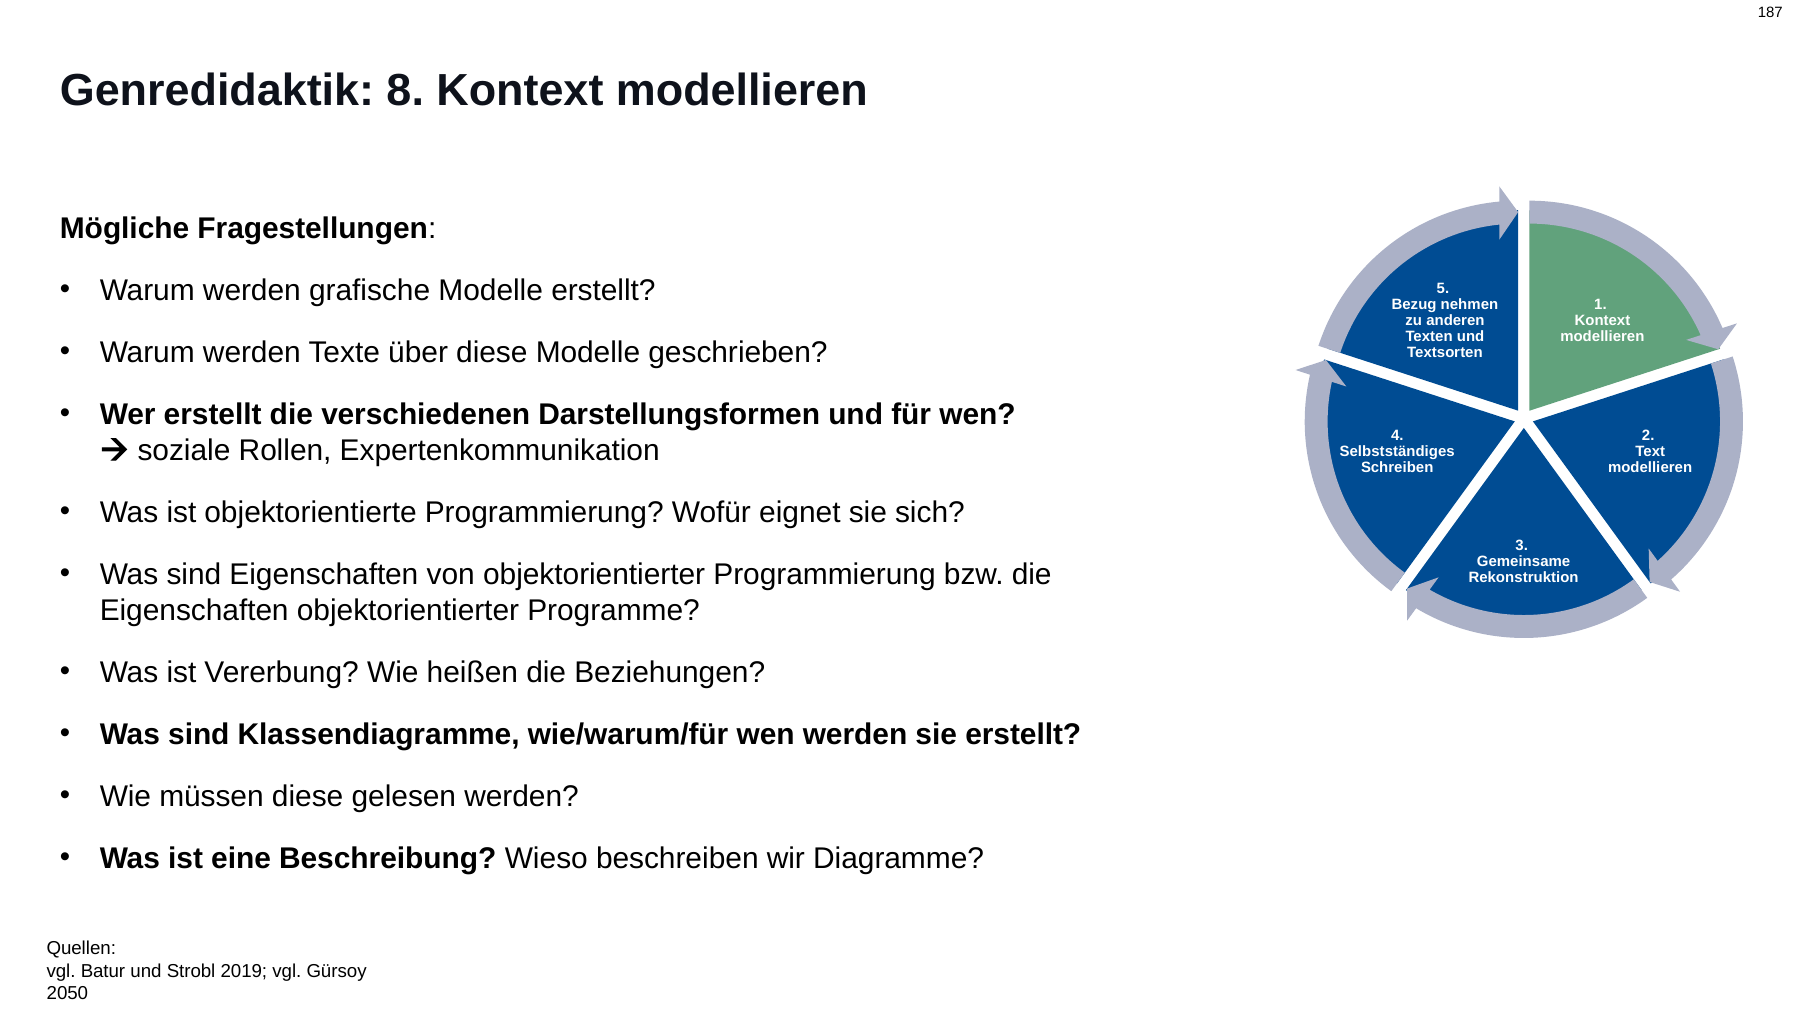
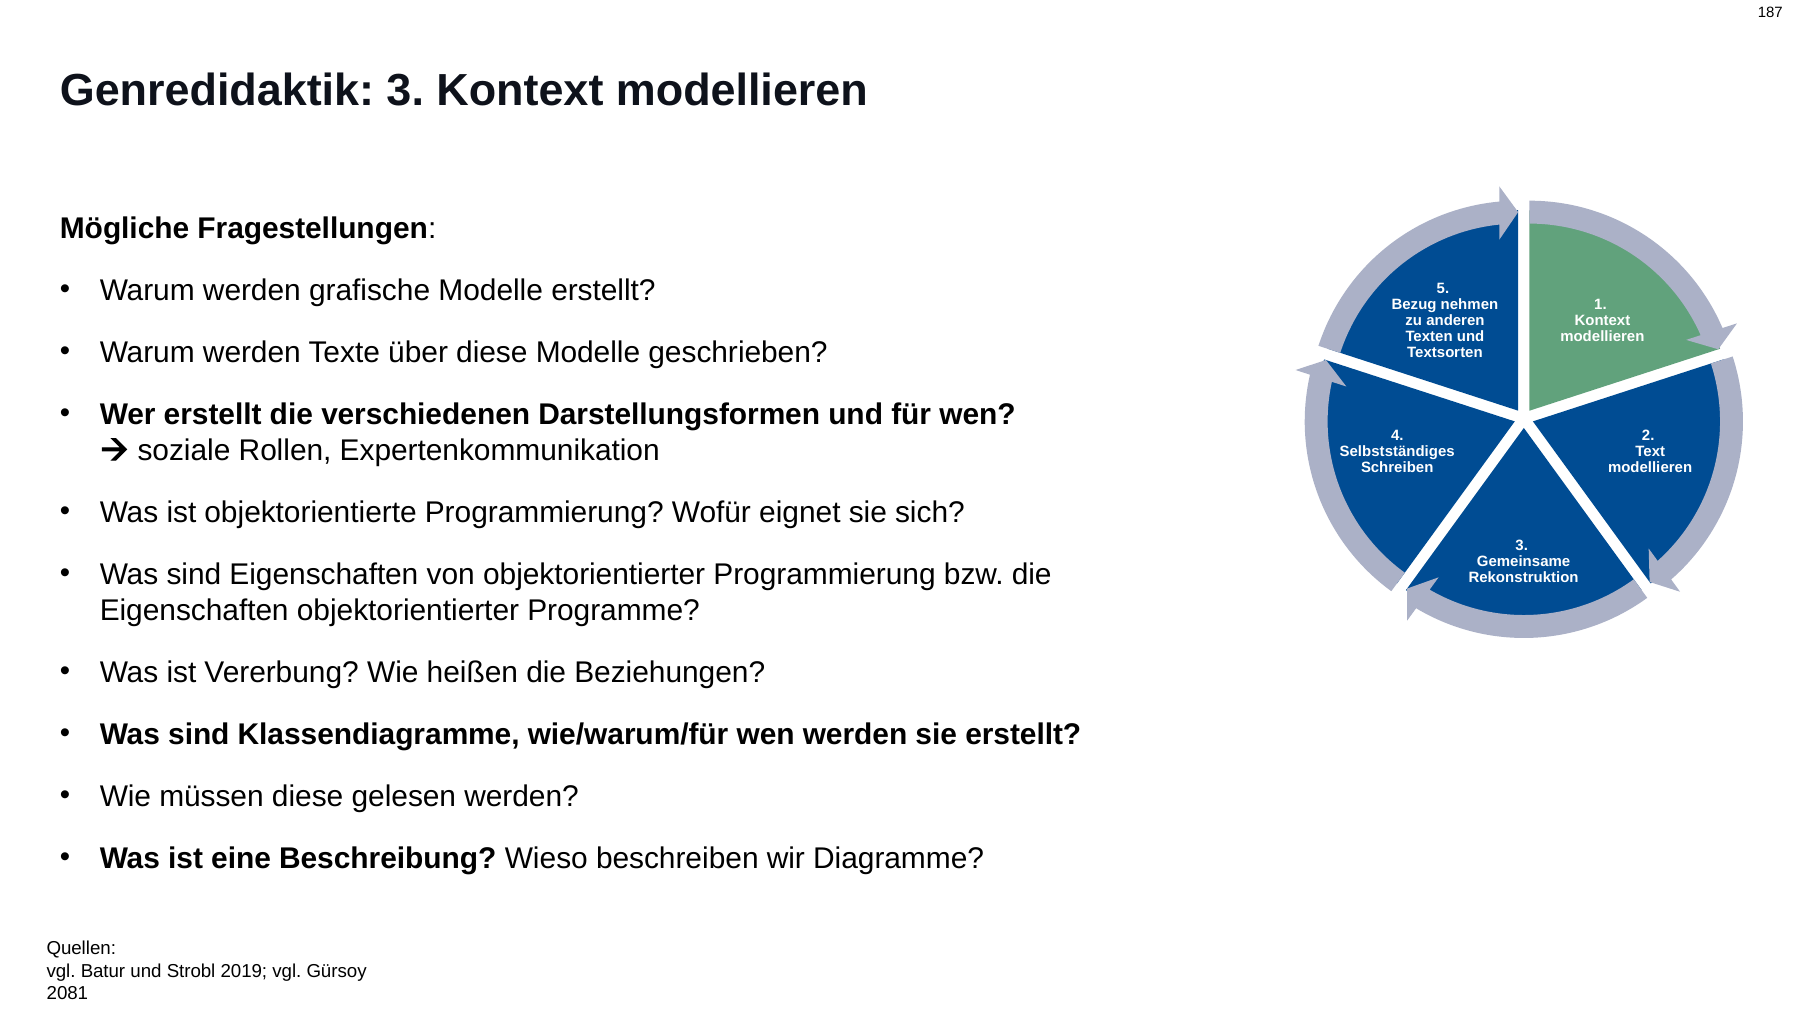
Genredidaktik 8: 8 -> 3
2050: 2050 -> 2081
